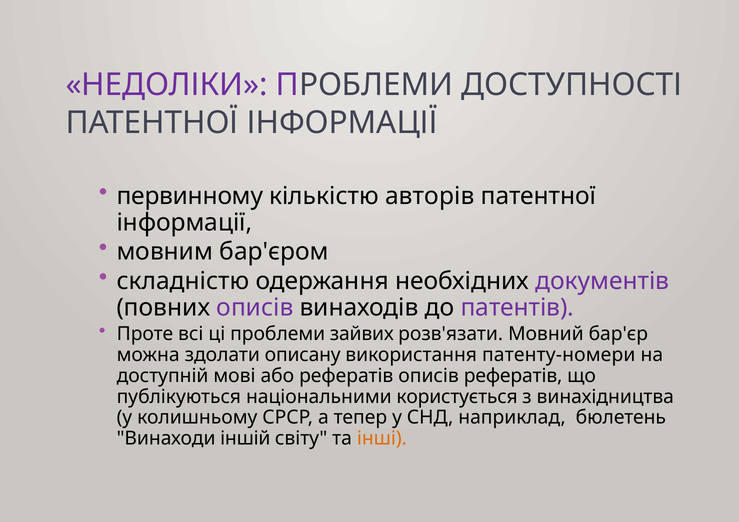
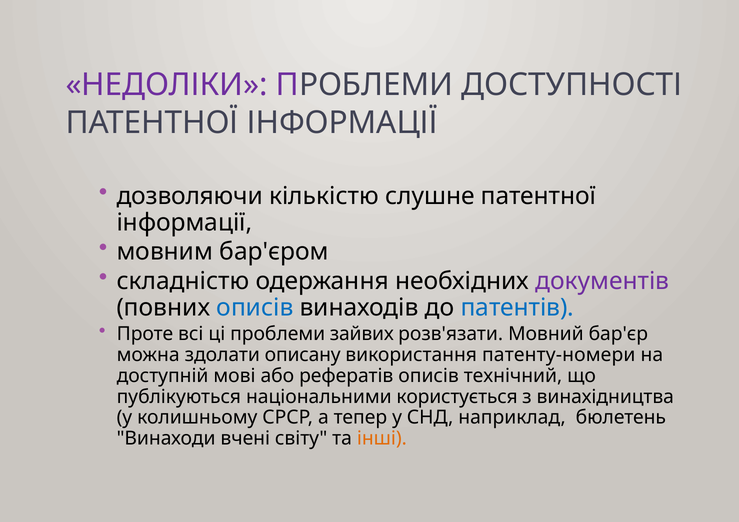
первинному: первинному -> дозволяючи
авторів: авторів -> слушне
описів at (255, 308) colour: purple -> blue
патентів colour: purple -> blue
описів рефератів: рефератів -> технічний
іншій: іншій -> вчені
